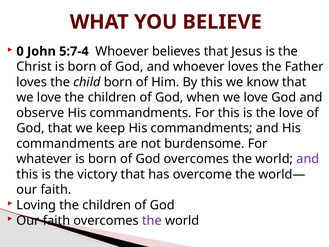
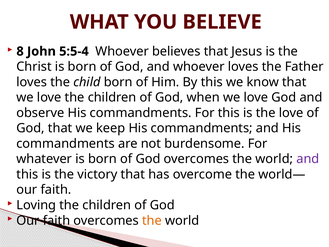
0: 0 -> 8
5:7-4: 5:7-4 -> 5:5-4
the at (152, 220) colour: purple -> orange
